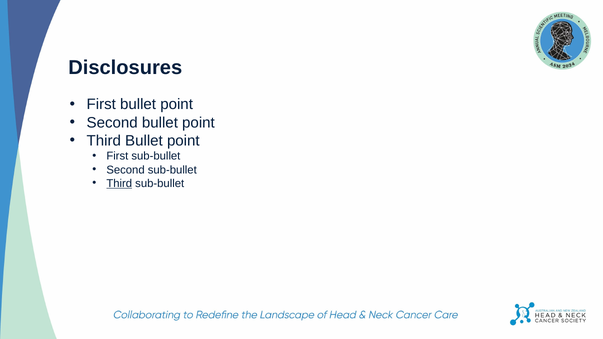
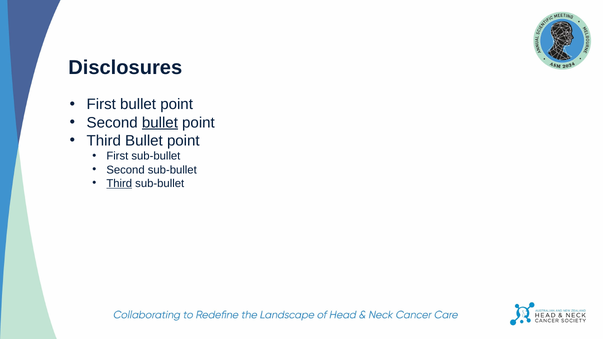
bullet at (160, 123) underline: none -> present
